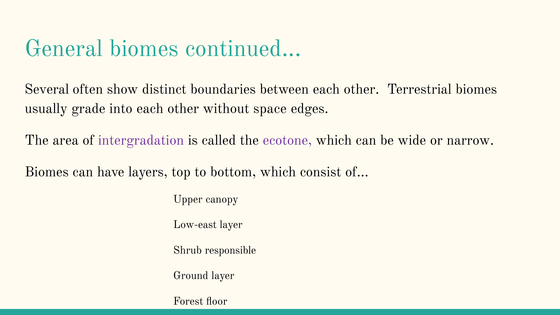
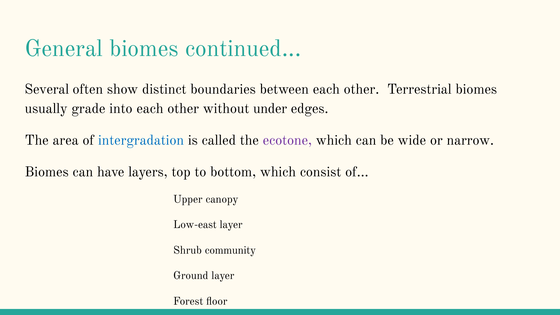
space: space -> under
intergradation colour: purple -> blue
responsible: responsible -> community
